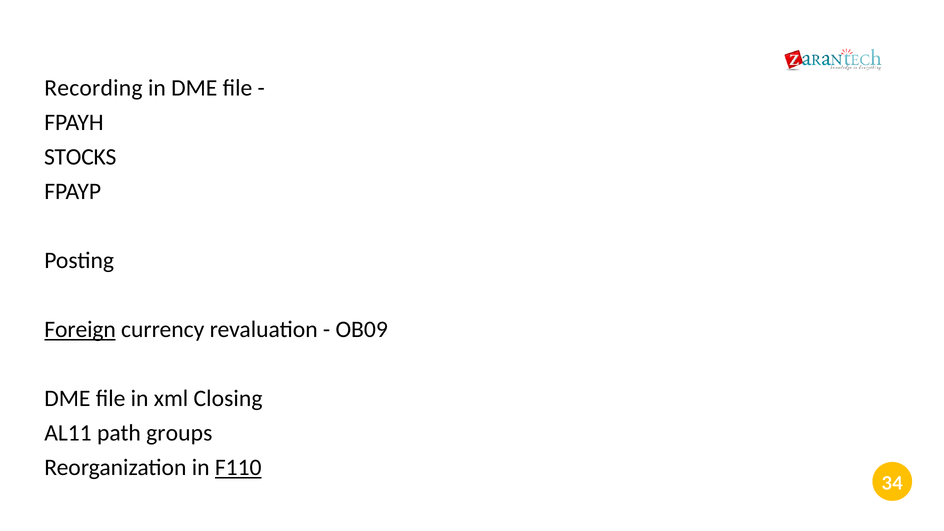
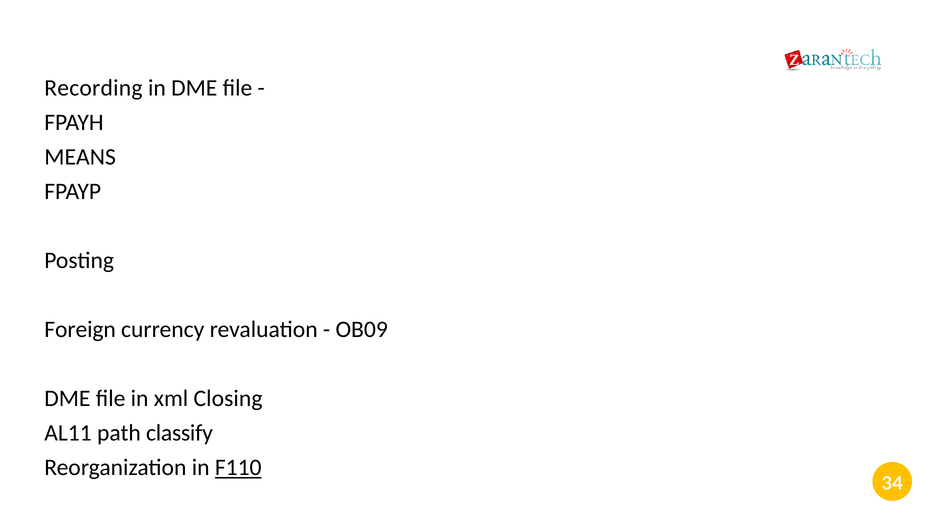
STOCKS: STOCKS -> MEANS
Foreign underline: present -> none
groups: groups -> classify
